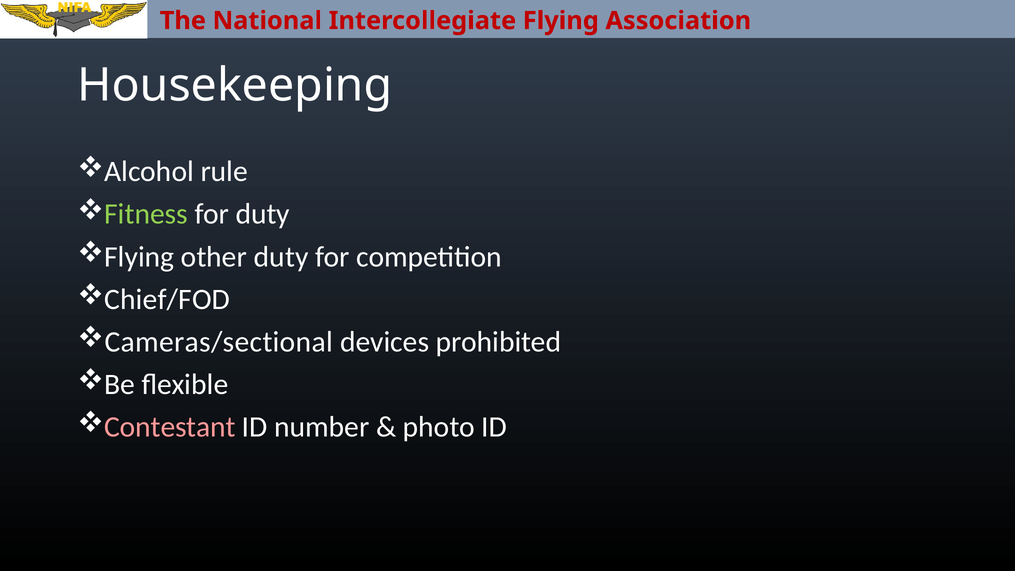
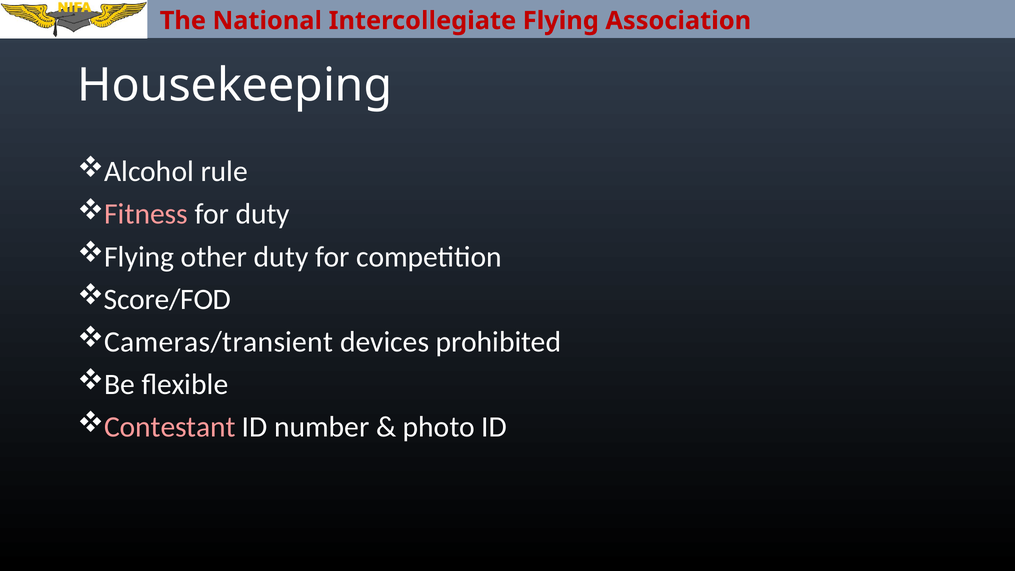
Fitness colour: light green -> pink
Chief/FOD: Chief/FOD -> Score/FOD
Cameras/sectional: Cameras/sectional -> Cameras/transient
